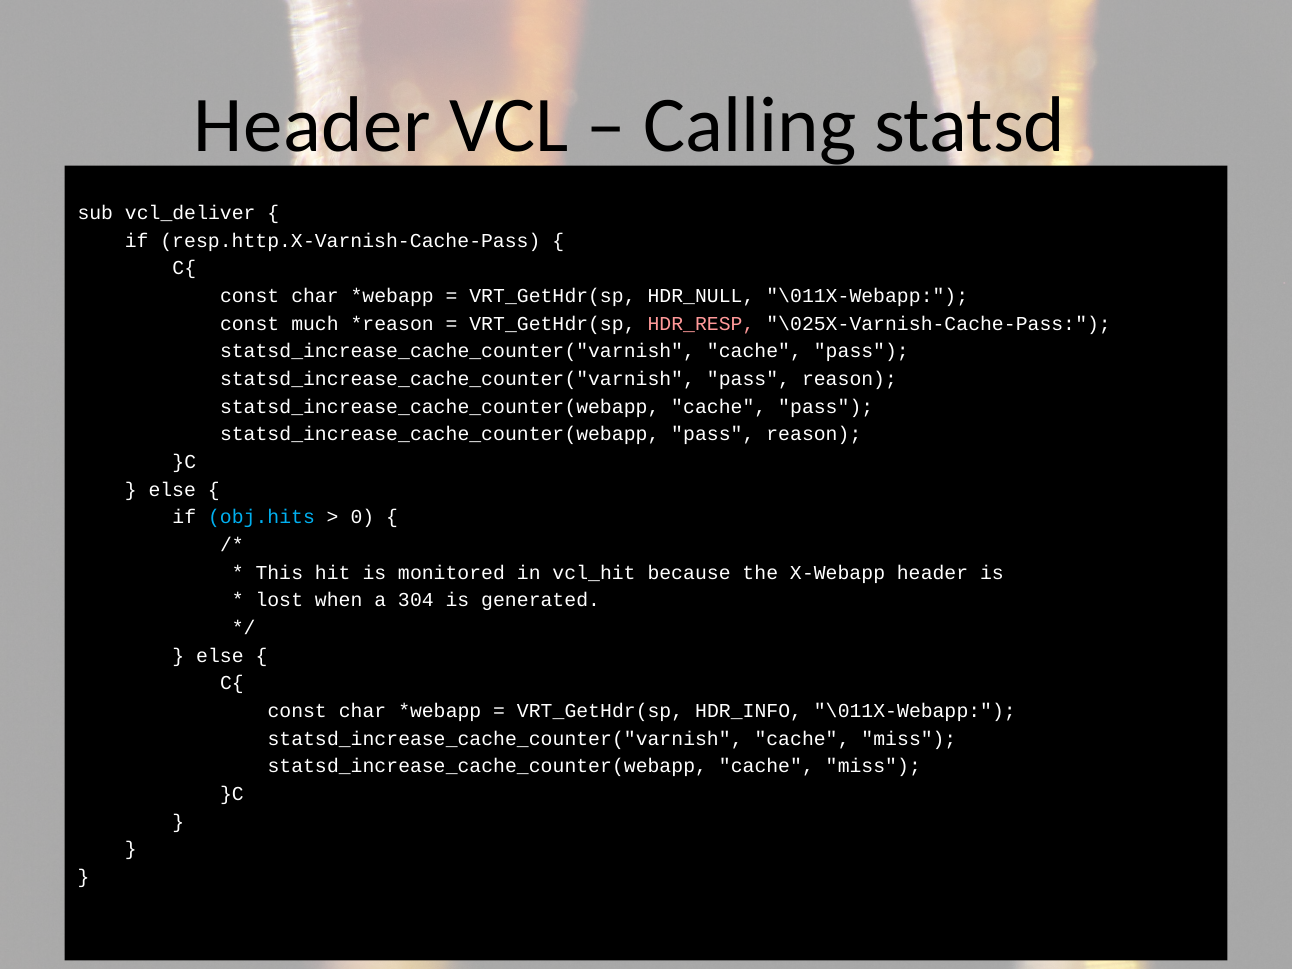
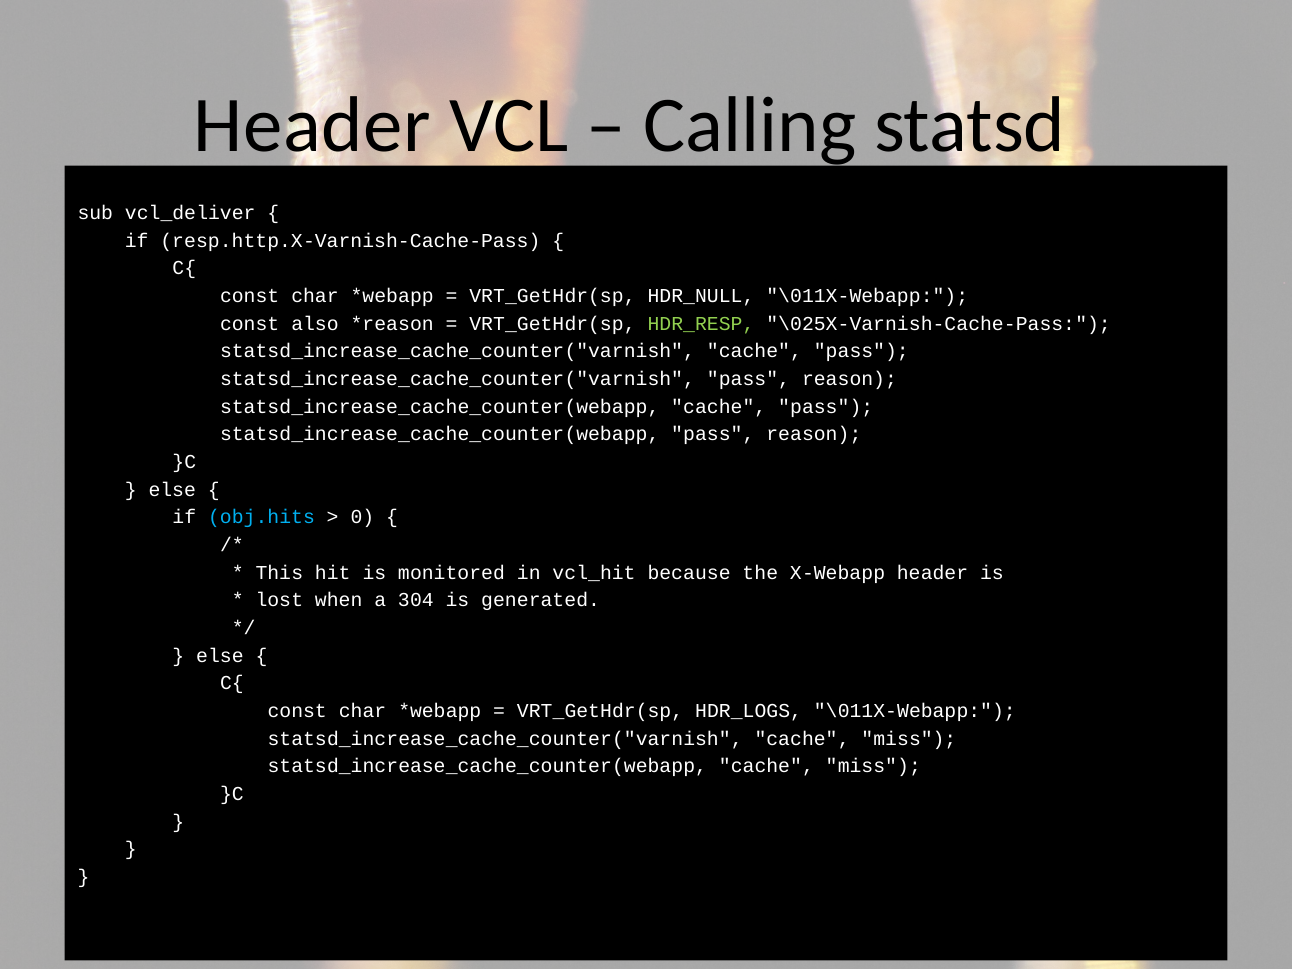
much: much -> also
HDR_RESP colour: pink -> light green
HDR_INFO: HDR_INFO -> HDR_LOGS
